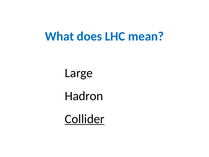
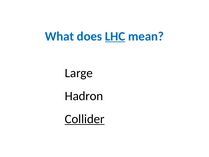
LHC underline: none -> present
